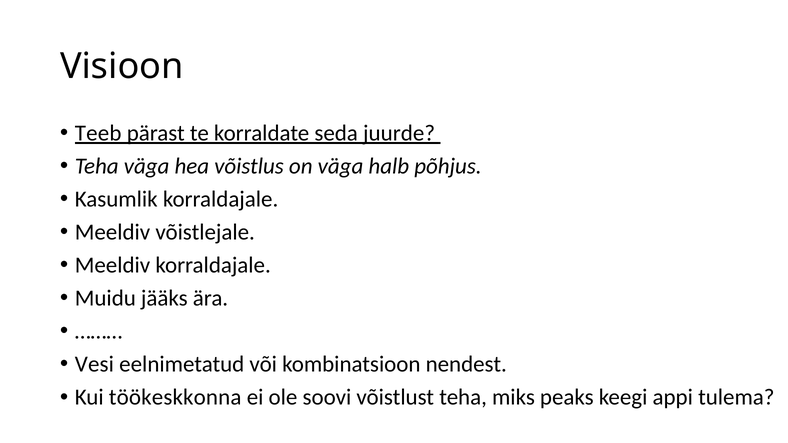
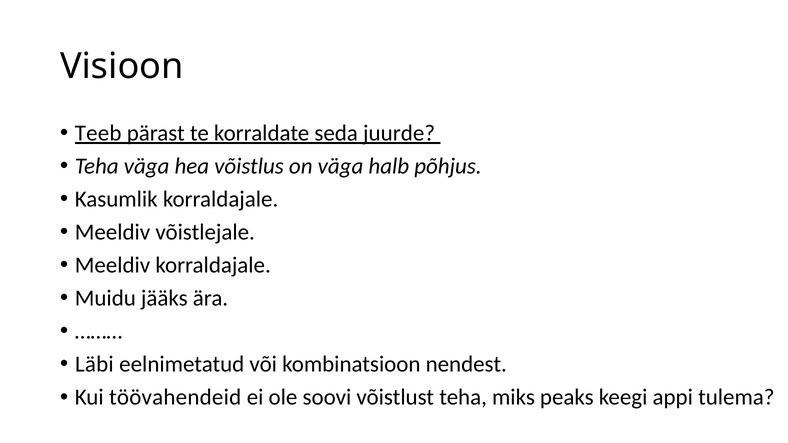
Vesi: Vesi -> Läbi
töökeskkonna: töökeskkonna -> töövahendeid
